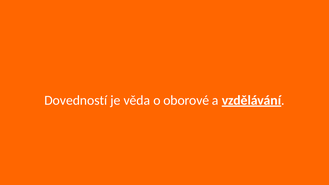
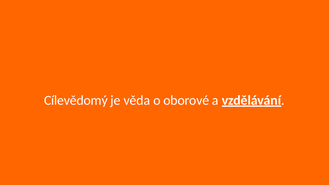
Dovedností: Dovedností -> Cílevědomý
